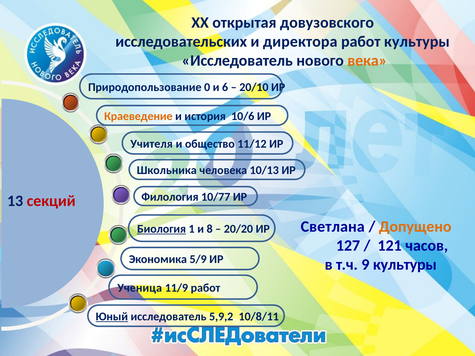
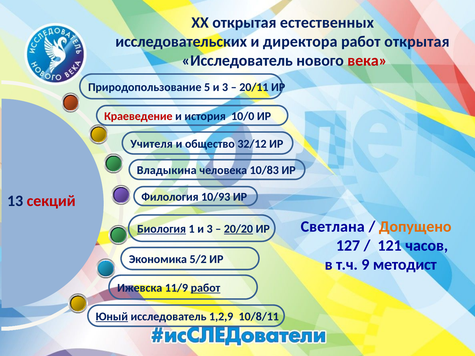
довузовского: довузовского -> естественных
работ культуры: культуры -> открытая
века colour: orange -> red
0: 0 -> 5
6 at (225, 87): 6 -> 3
20/10: 20/10 -> 20/11
Краеведение colour: orange -> red
10/6: 10/6 -> 10/0
11/12: 11/12 -> 32/12
Школьника: Школьника -> Владыкина
10/13: 10/13 -> 10/83
10/77: 10/77 -> 10/93
1 и 8: 8 -> 3
20/20 underline: none -> present
5/9: 5/9 -> 5/2
9 культуры: культуры -> методист
Ученица: Ученица -> Ижевска
работ at (206, 288) underline: none -> present
5,9,2: 5,9,2 -> 1,2,9
